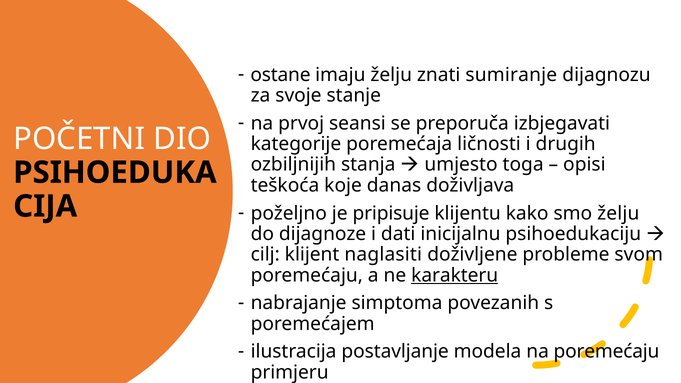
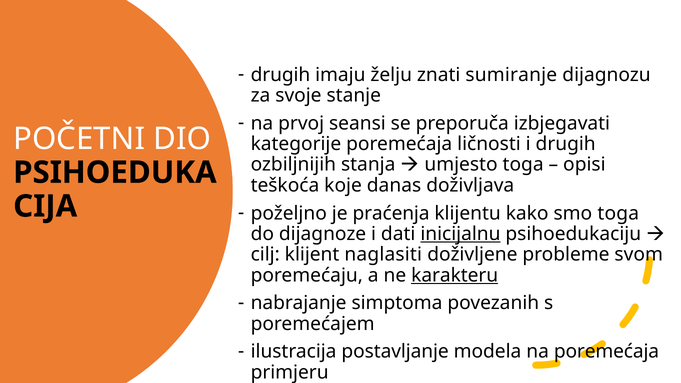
ostane at (281, 75): ostane -> drugih
pripisuje: pripisuje -> praćenja
smo želju: želju -> toga
inicijalnu underline: none -> present
na poremećaju: poremećaju -> poremećaja
